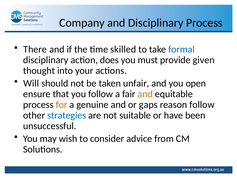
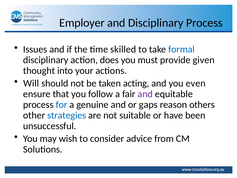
Company: Company -> Employer
There: There -> Issues
unfair: unfair -> acting
open: open -> even
and at (145, 94) colour: orange -> purple
for colour: orange -> blue
reason follow: follow -> others
